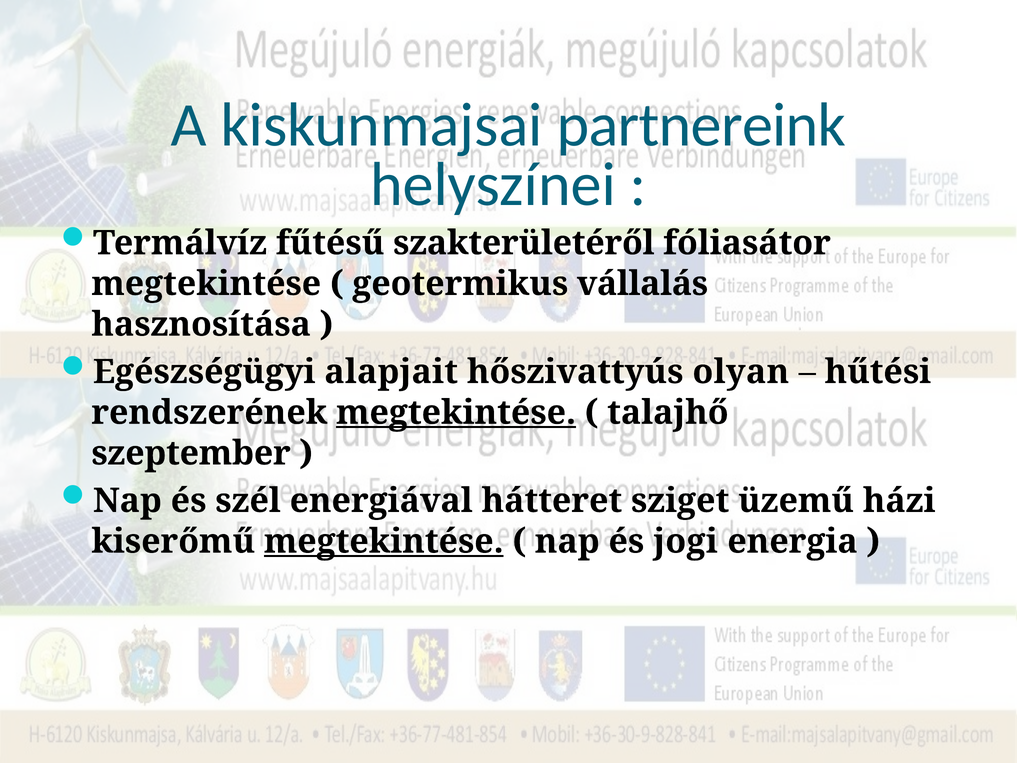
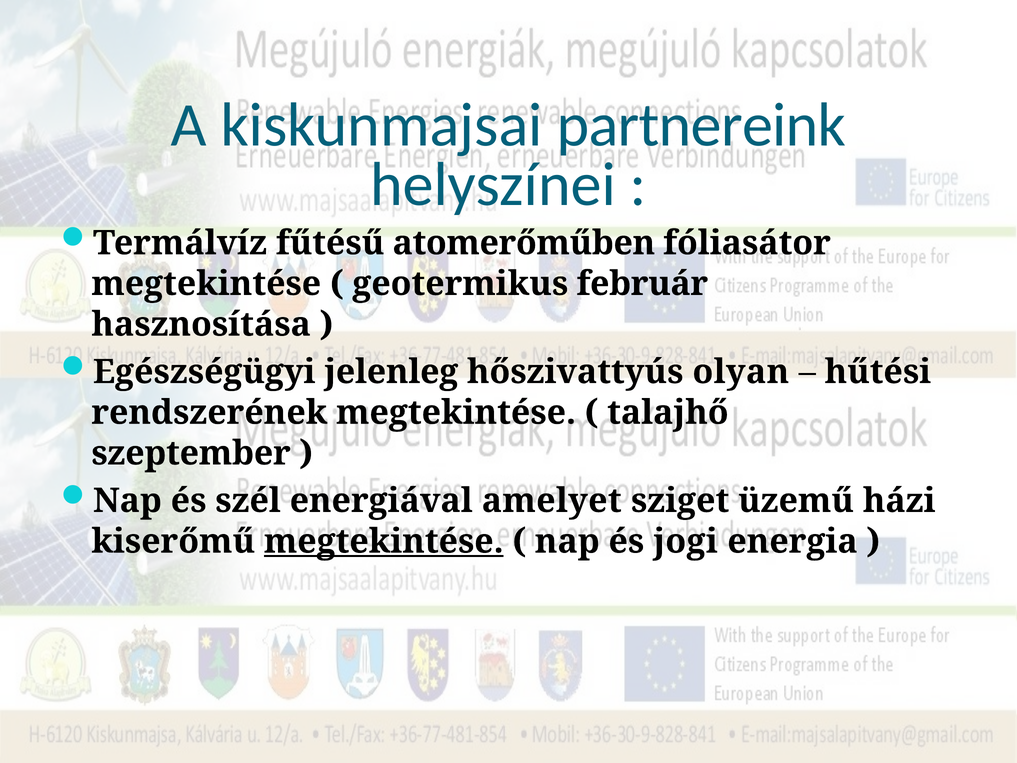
szakterületéről: szakterületéről -> atomerőműben
vállalás: vállalás -> február
alapjait: alapjait -> jelenleg
megtekintése at (456, 412) underline: present -> none
hátteret: hátteret -> amelyet
